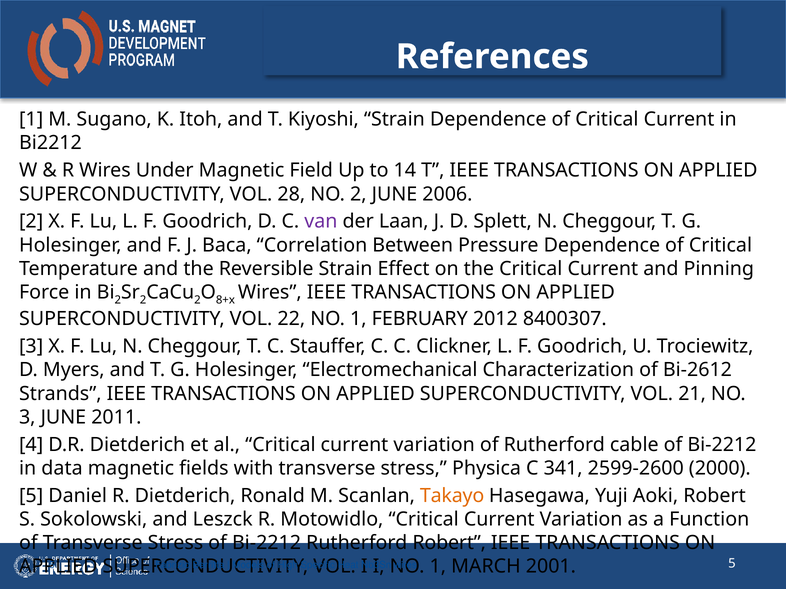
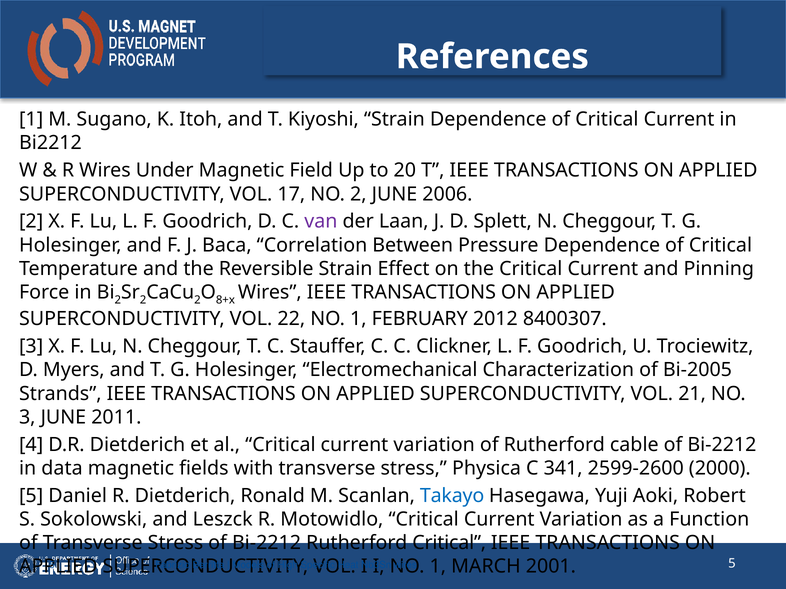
14: 14 -> 20
28: 28 -> 17
Bi-2612: Bi-2612 -> Bi-2005
Takayo colour: orange -> blue
Rutherford Robert: Robert -> Critical
